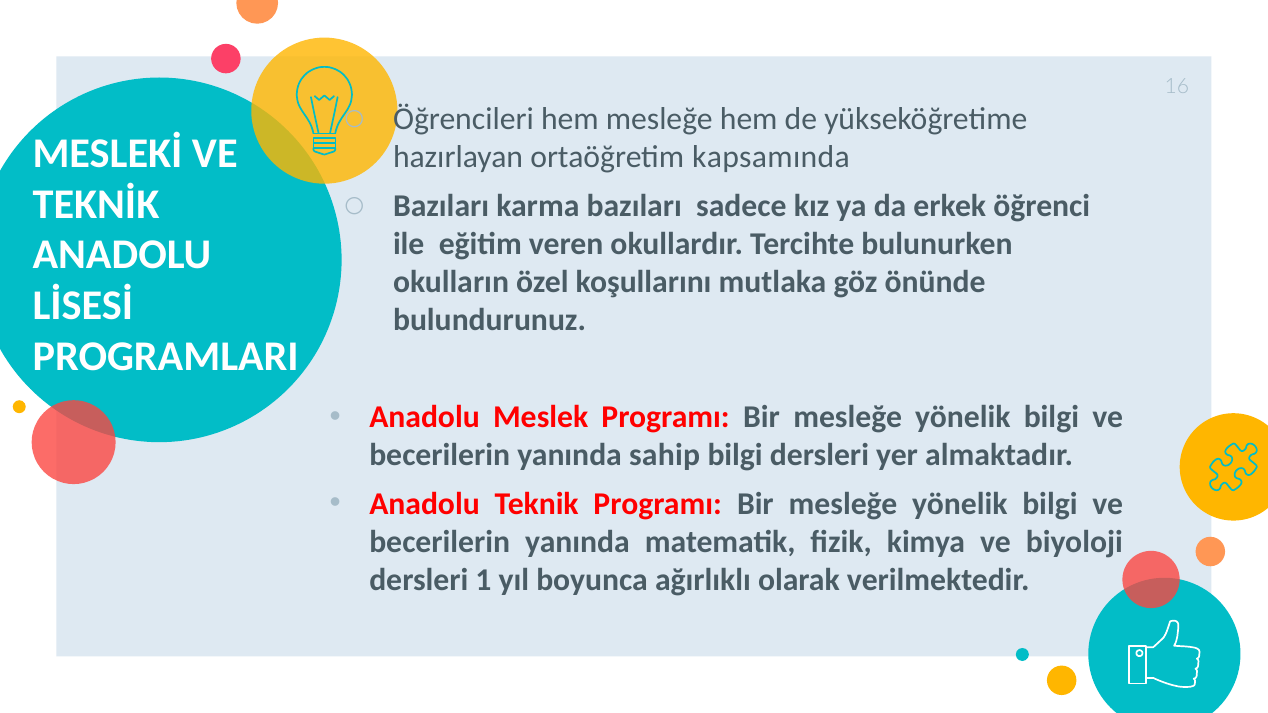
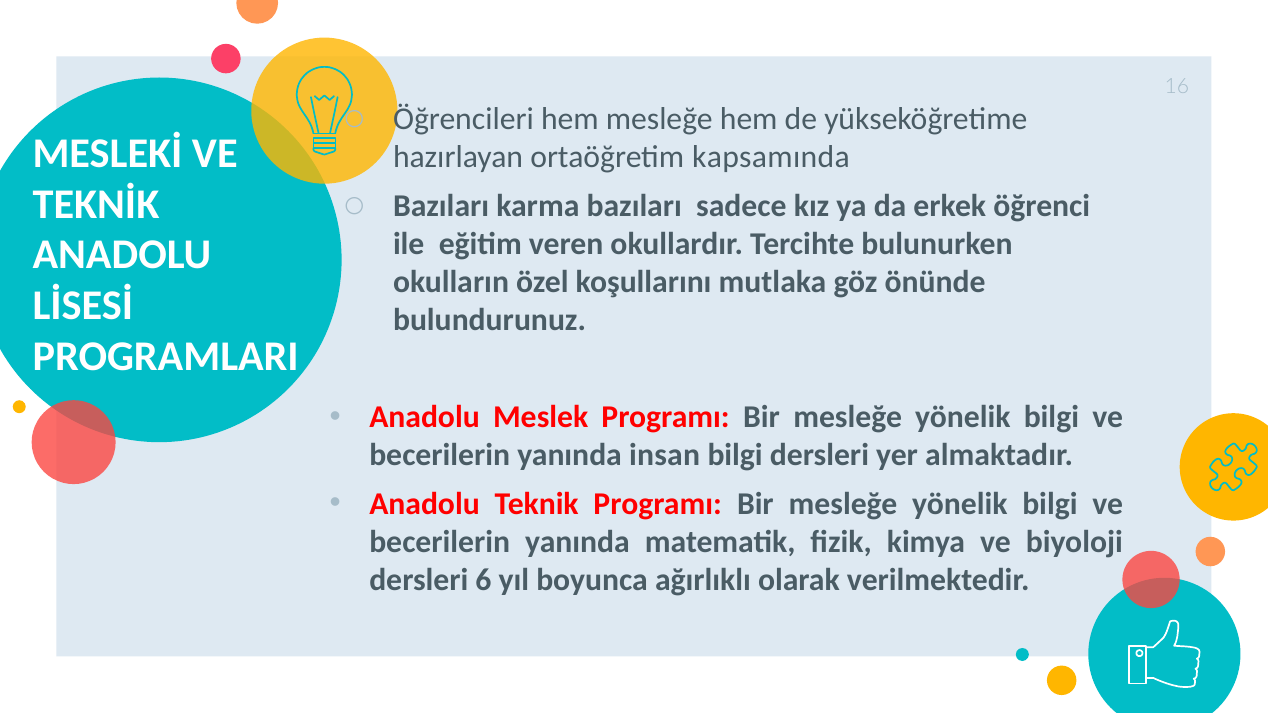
sahip: sahip -> insan
1: 1 -> 6
